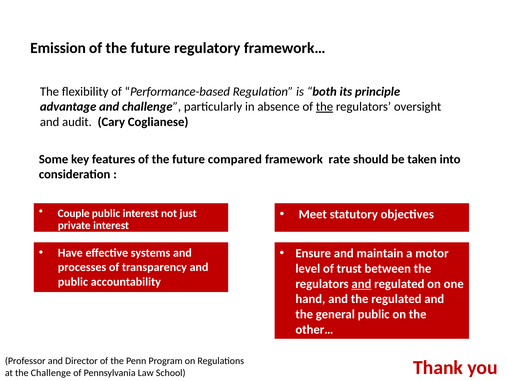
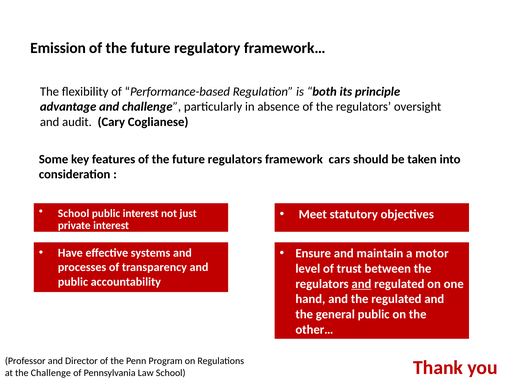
the at (324, 107) underline: present -> none
future compared: compared -> regulators
rate: rate -> cars
Couple at (74, 213): Couple -> School
